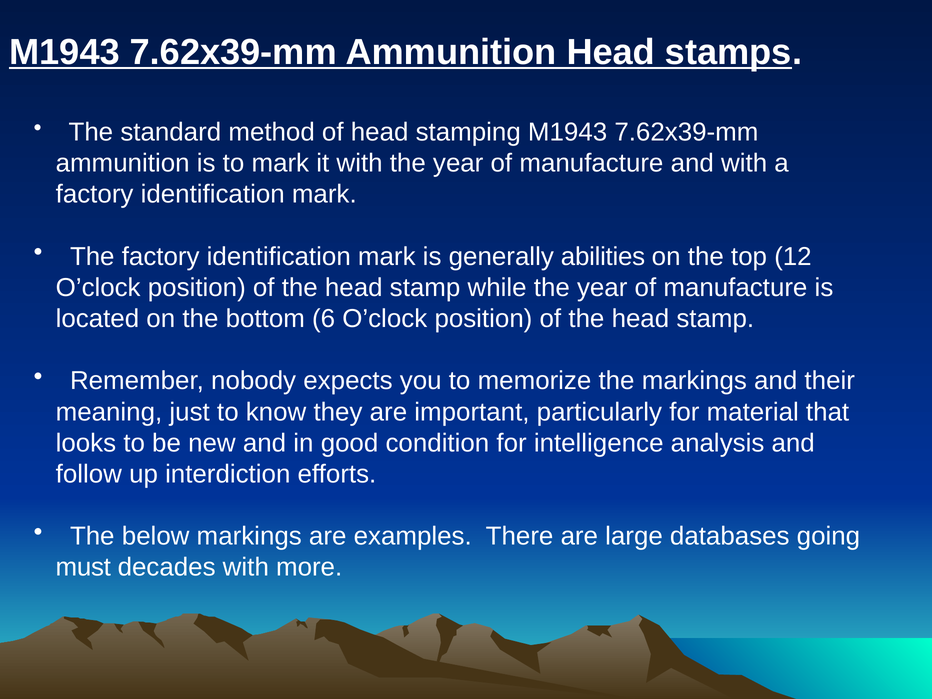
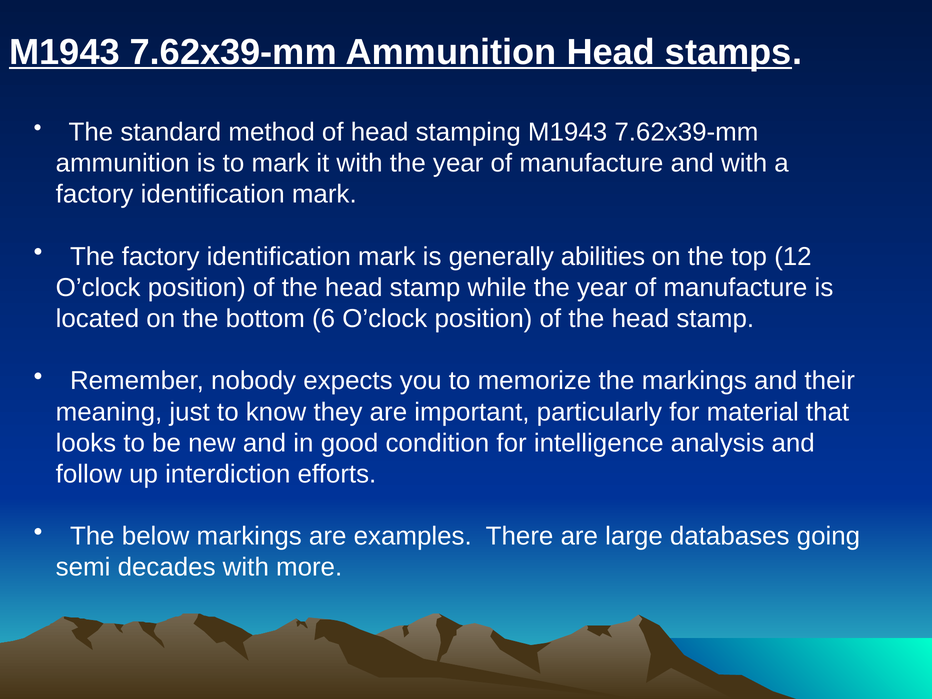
must: must -> semi
